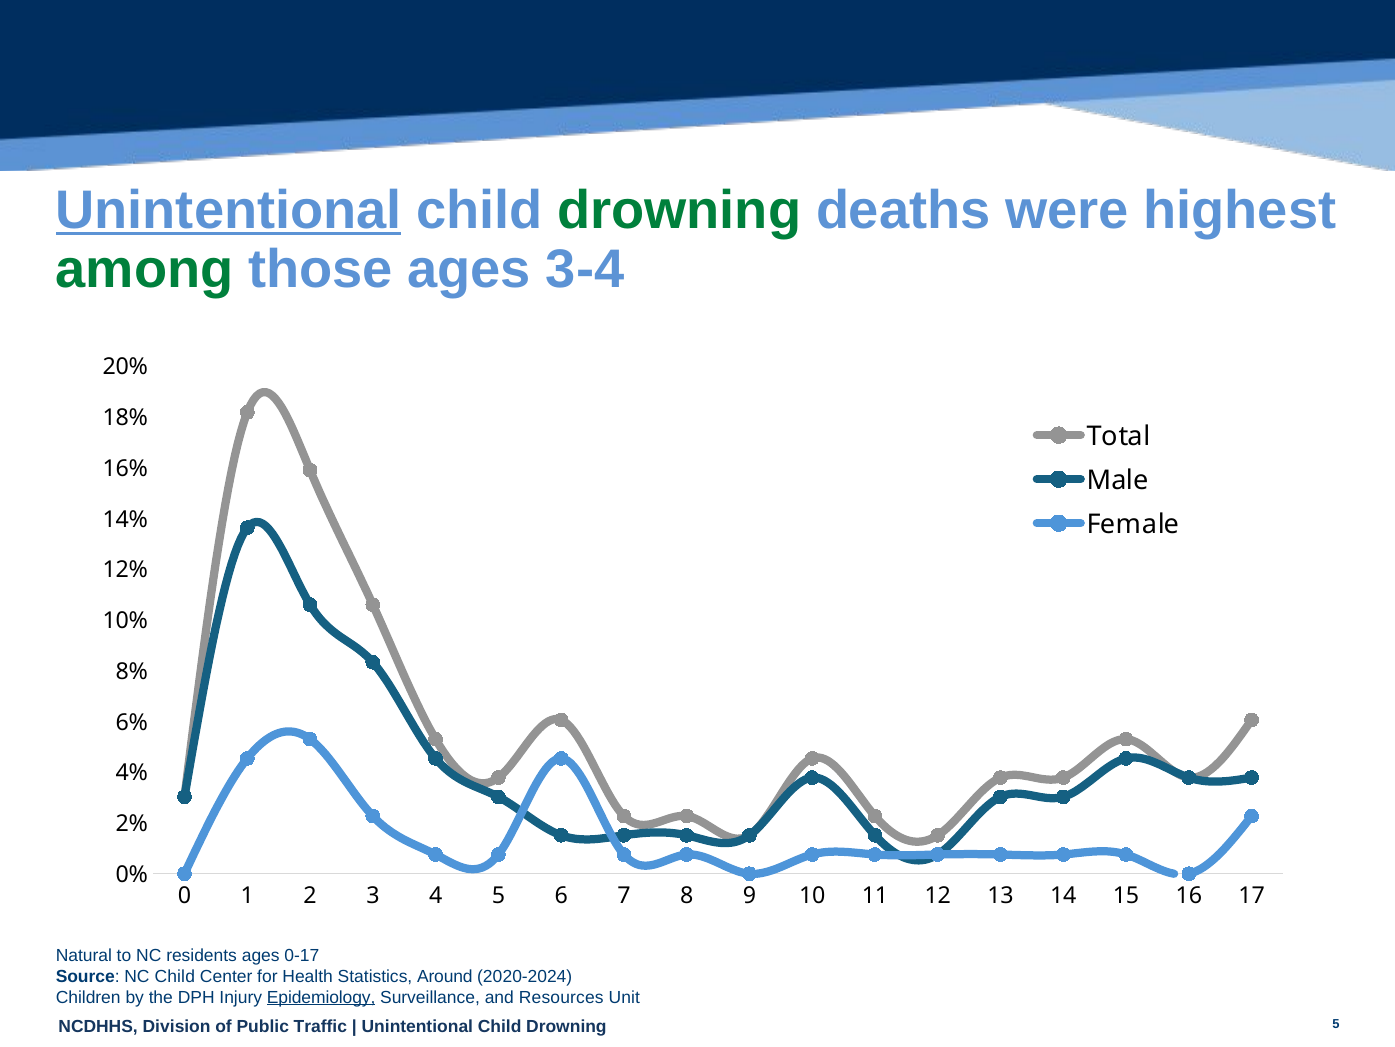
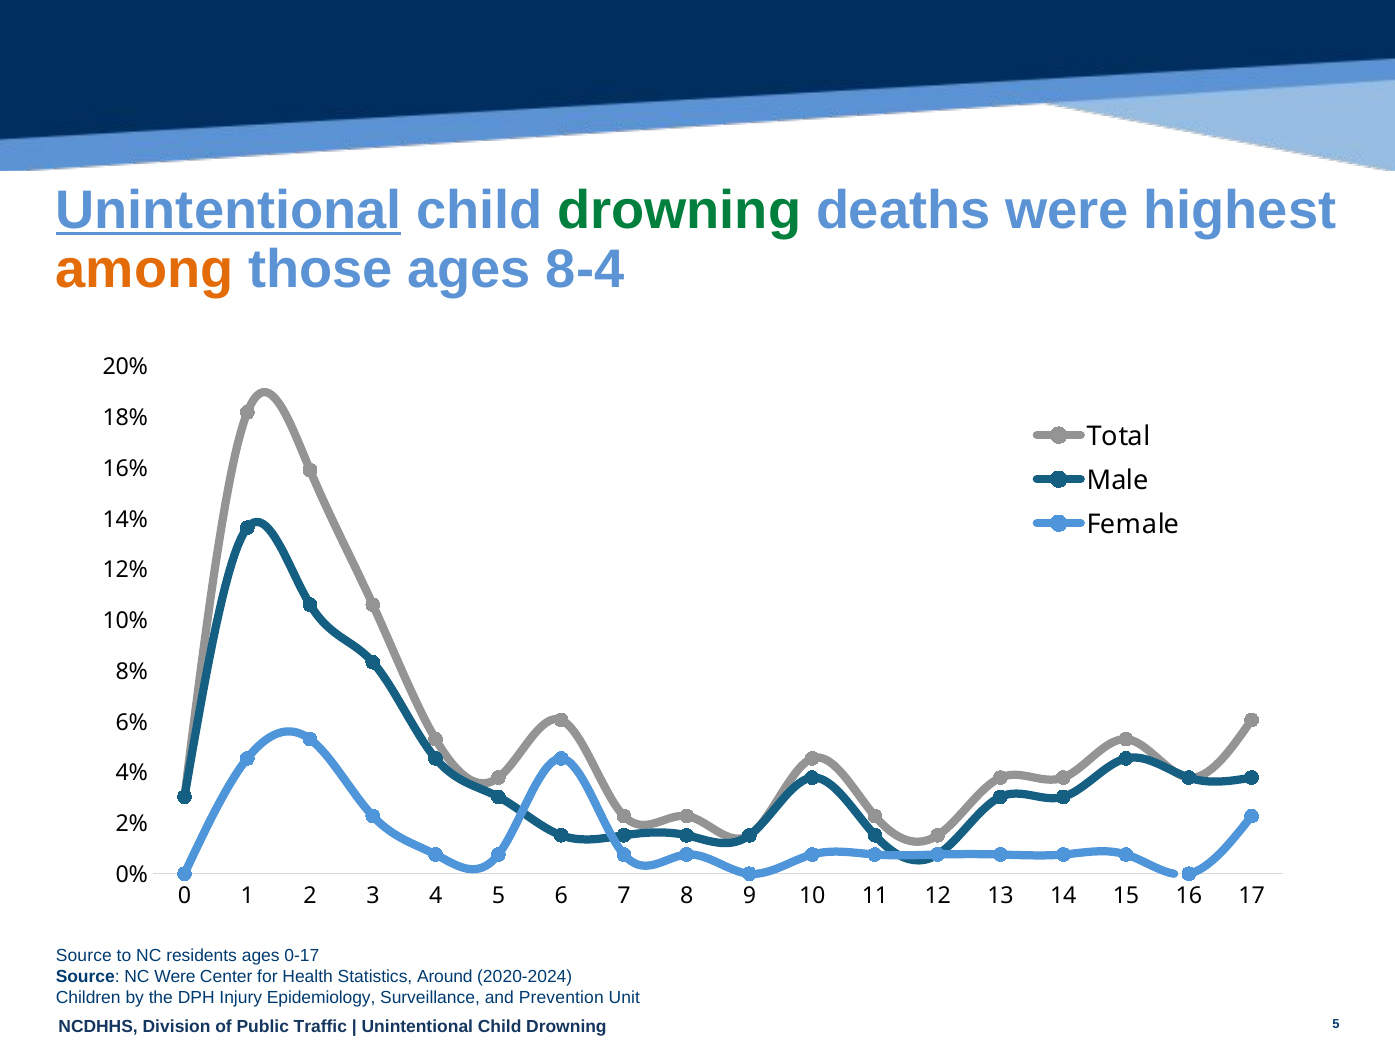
among colour: green -> orange
3-4: 3-4 -> 8-4
Natural at (84, 955): Natural -> Source
NC Child: Child -> Were
Epidemiology underline: present -> none
Resources: Resources -> Prevention
